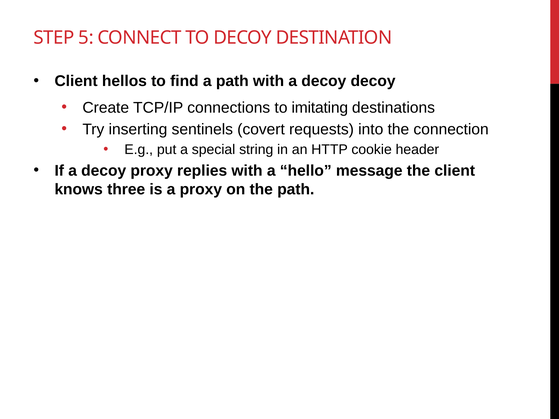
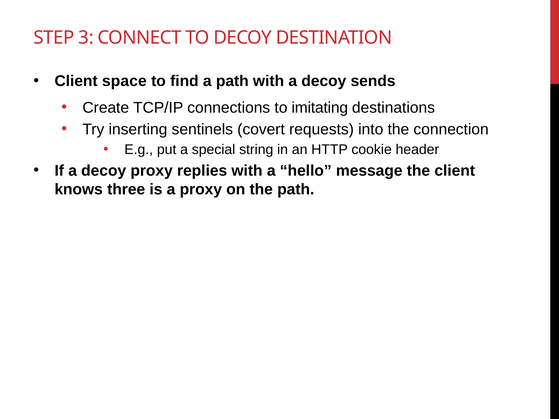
5: 5 -> 3
hellos: hellos -> space
decoy decoy: decoy -> sends
